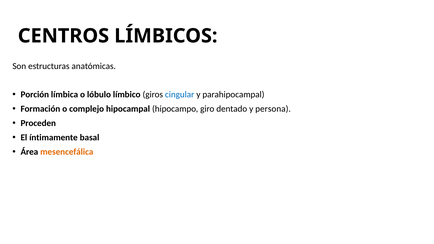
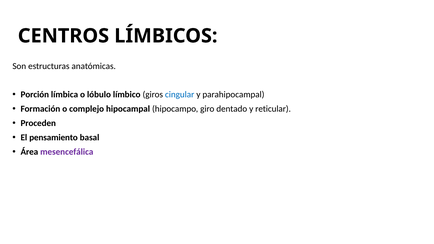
persona: persona -> reticular
íntimamente: íntimamente -> pensamiento
mesencefálica colour: orange -> purple
